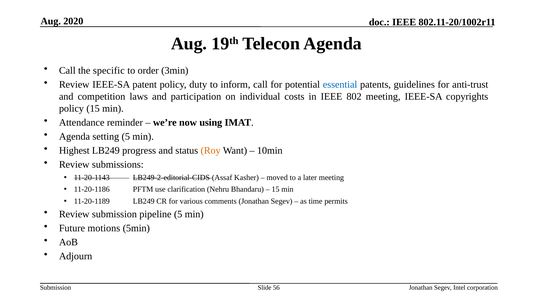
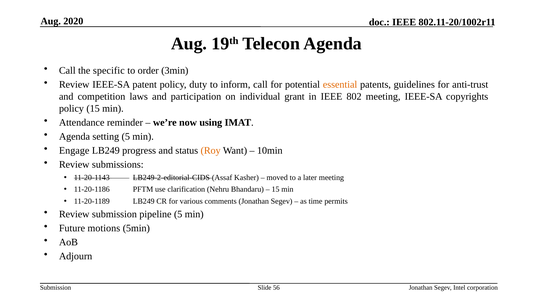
essential colour: blue -> orange
costs: costs -> grant
Highest: Highest -> Engage
